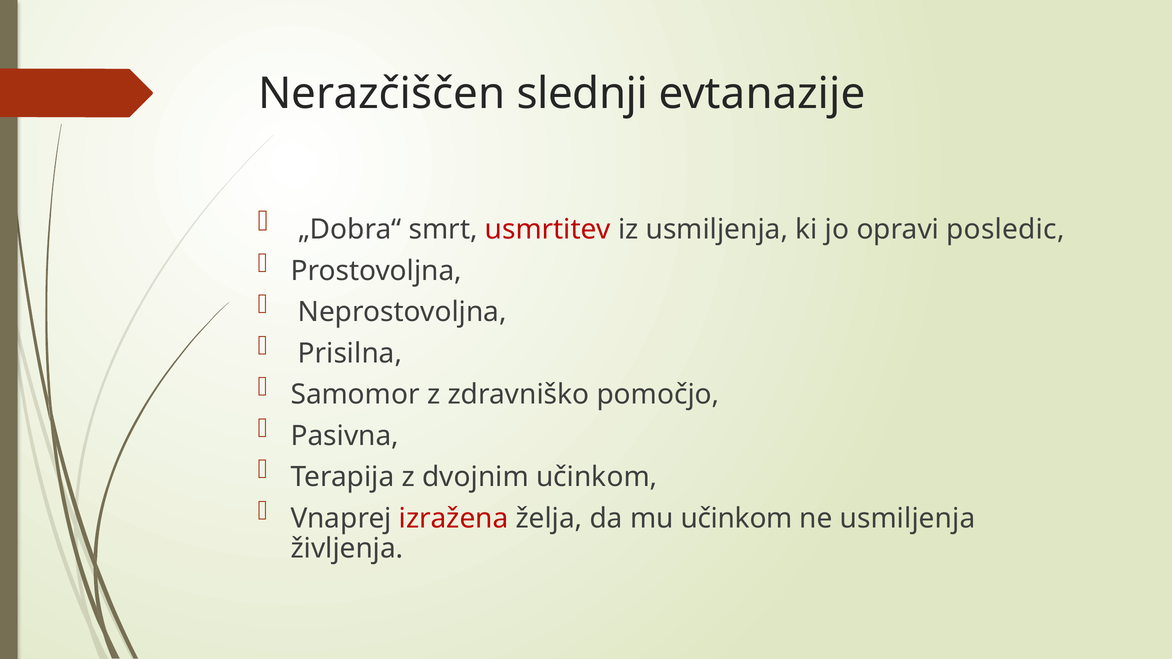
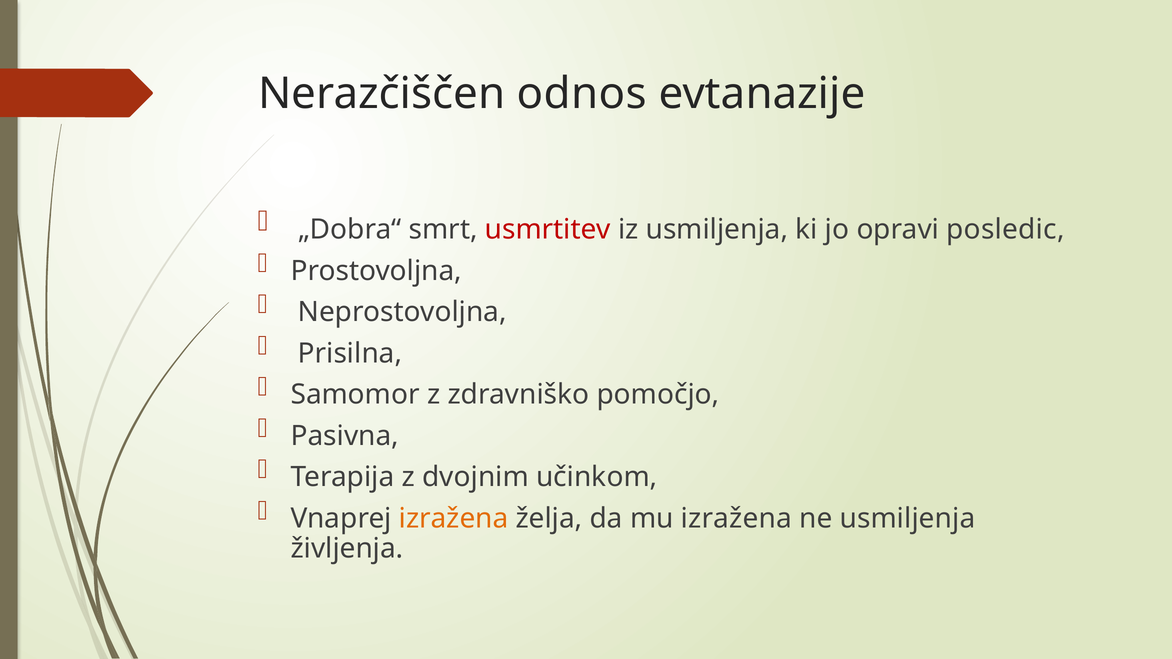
slednji: slednji -> odnos
izražena at (454, 519) colour: red -> orange
mu učinkom: učinkom -> izražena
